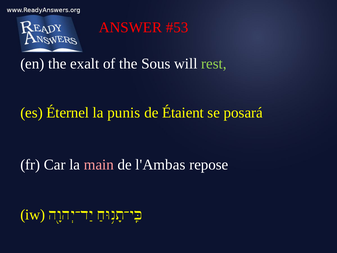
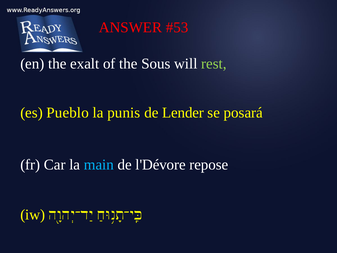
Éternel: Éternel -> Pueblo
Étaient: Étaient -> Lender
main colour: pink -> light blue
l'Ambas: l'Ambas -> l'Dévore
